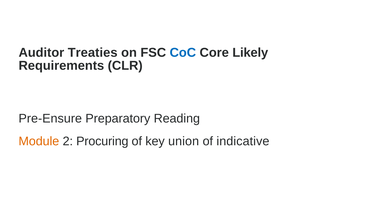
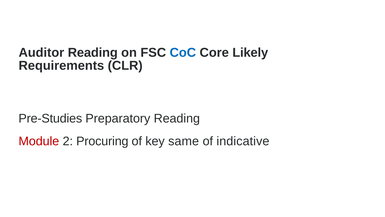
Auditor Treaties: Treaties -> Reading
Pre-Ensure: Pre-Ensure -> Pre-Studies
Module colour: orange -> red
union: union -> same
